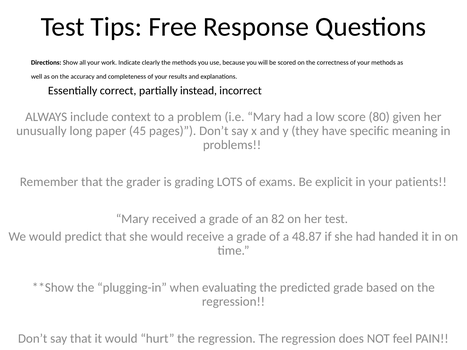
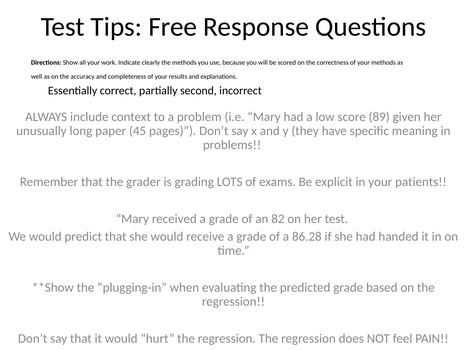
instead: instead -> second
80: 80 -> 89
48.87: 48.87 -> 86.28
